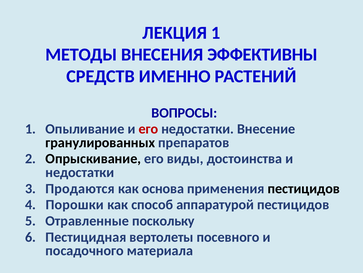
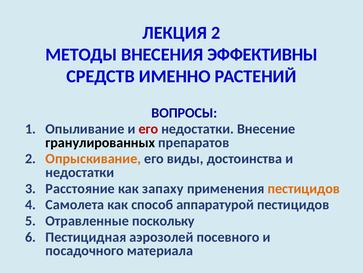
ЛЕКЦИЯ 1: 1 -> 2
Опрыскивание colour: black -> orange
Продаются: Продаются -> Расстояние
основа: основа -> запаху
пестицидов at (304, 188) colour: black -> orange
Порошки: Порошки -> Самолета
вертолеты: вертолеты -> аэрозолей
